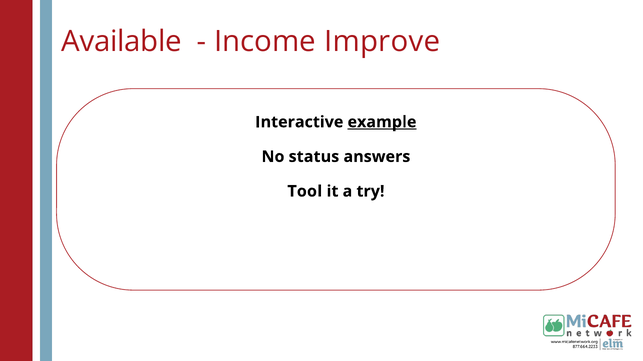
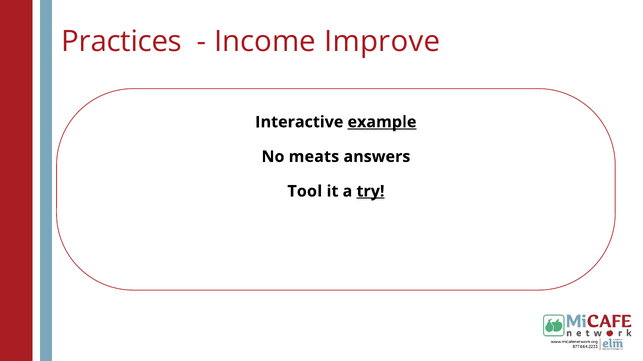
Available: Available -> Practices
status: status -> meats
try underline: none -> present
